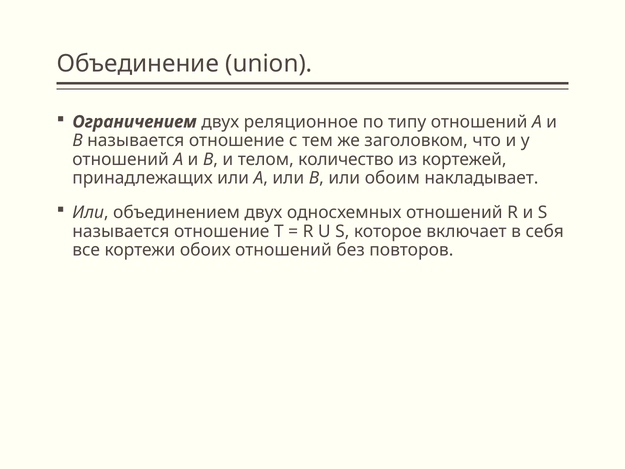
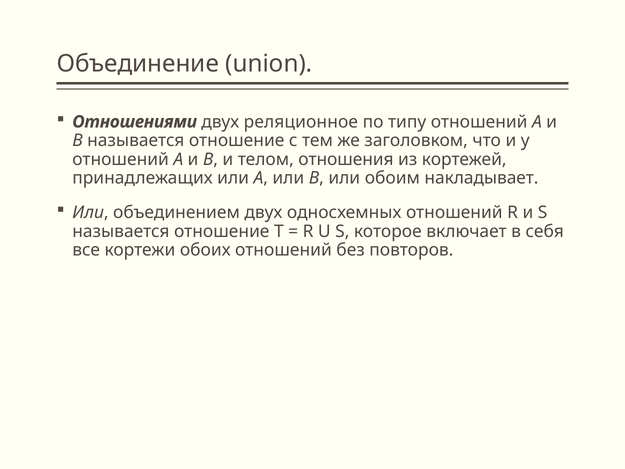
Ограничением: Ограничением -> Отношениями
количество: количество -> отношения
